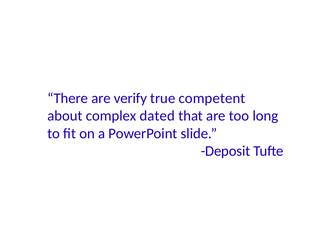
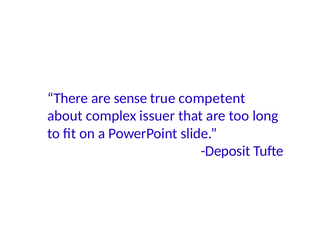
verify: verify -> sense
dated: dated -> issuer
